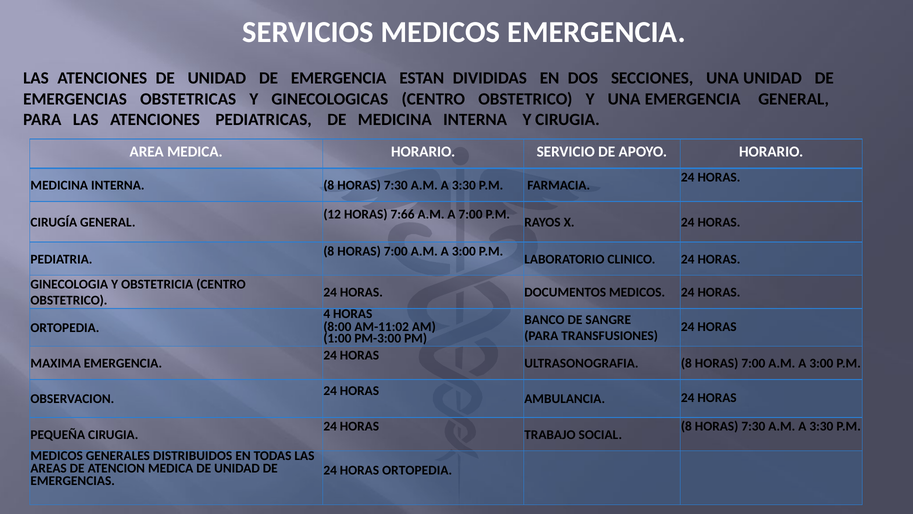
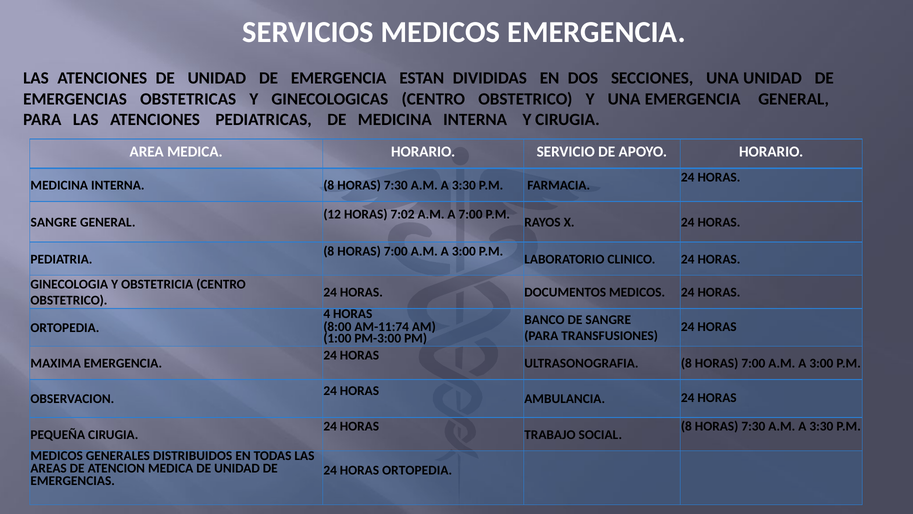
7:66: 7:66 -> 7:02
CIRUGÍA at (54, 222): CIRUGÍA -> SANGRE
AM-11:02: AM-11:02 -> AM-11:74
